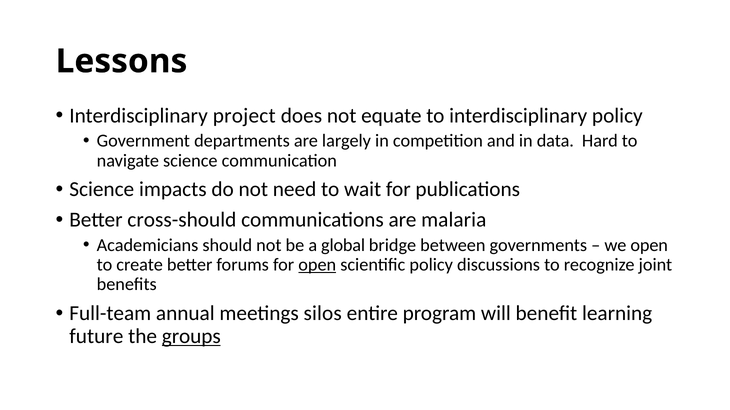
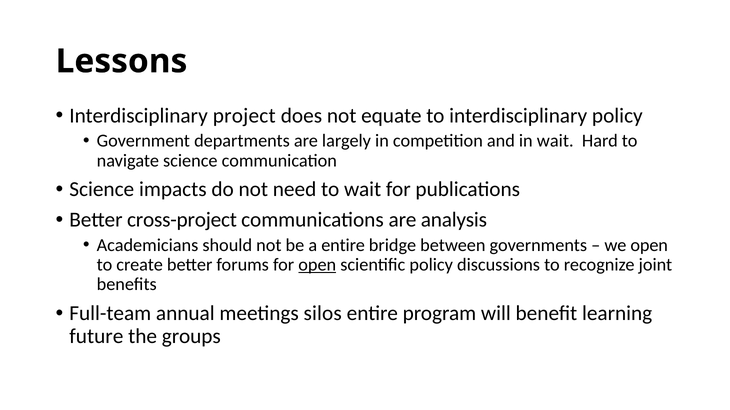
in data: data -> wait
cross-should: cross-should -> cross-project
malaria: malaria -> analysis
a global: global -> entire
groups underline: present -> none
